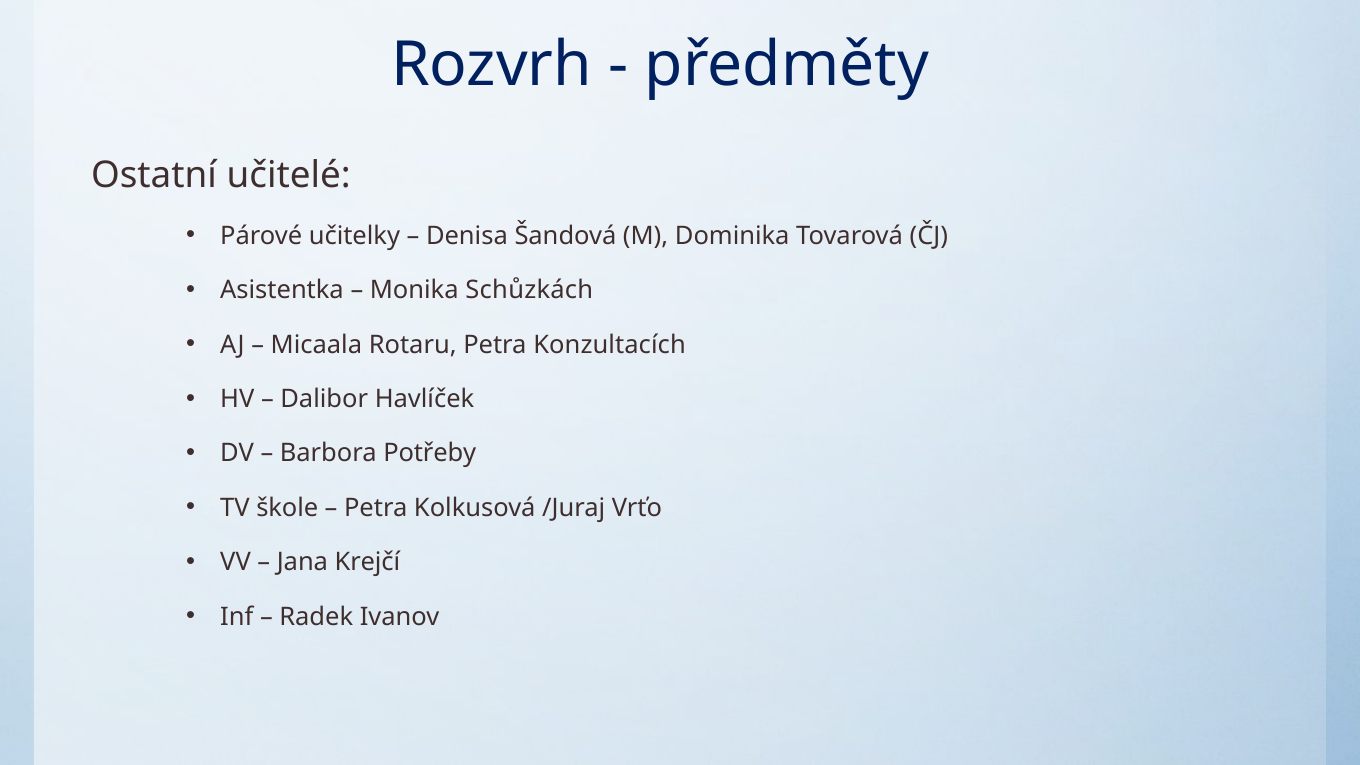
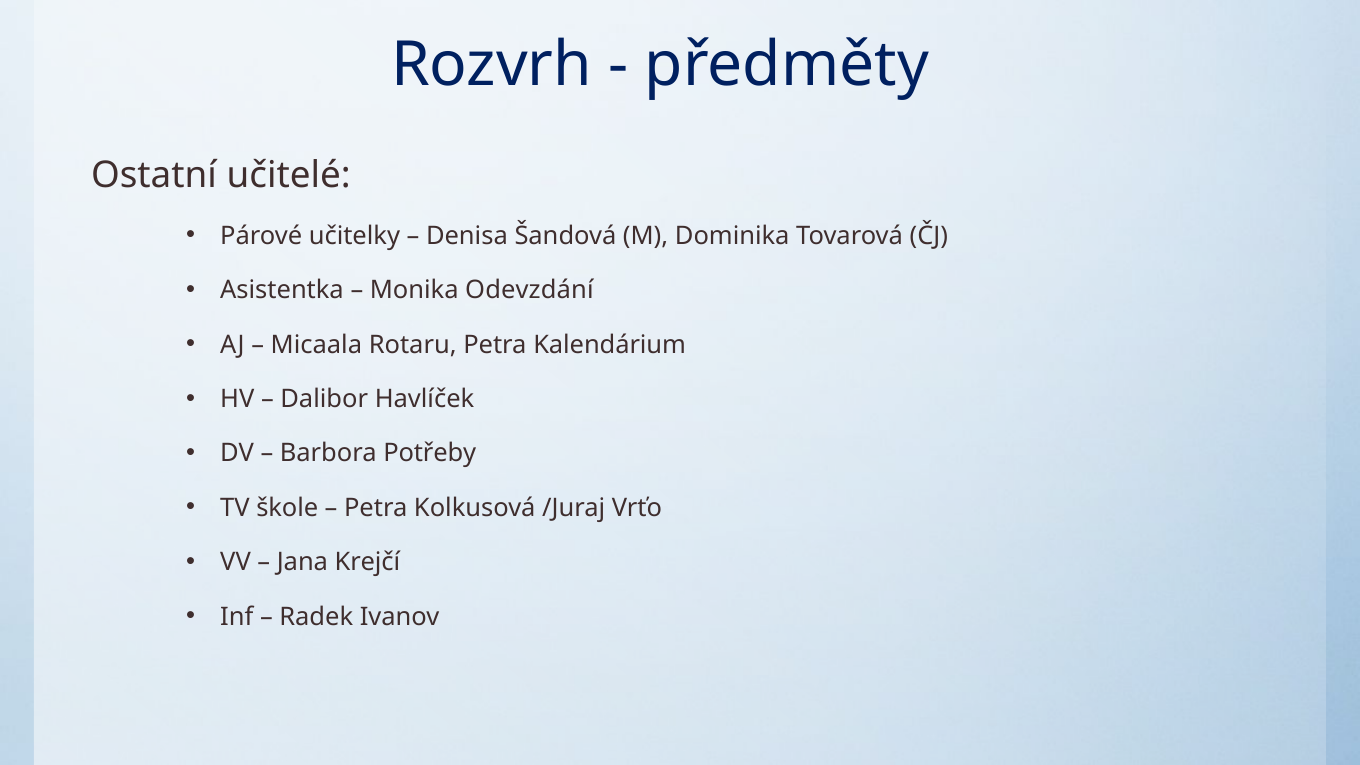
Schůzkách: Schůzkách -> Odevzdání
Konzultacích: Konzultacích -> Kalendárium
